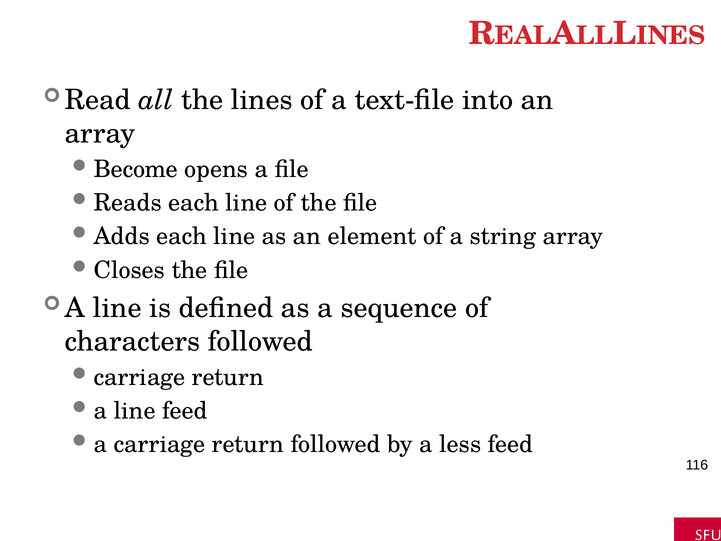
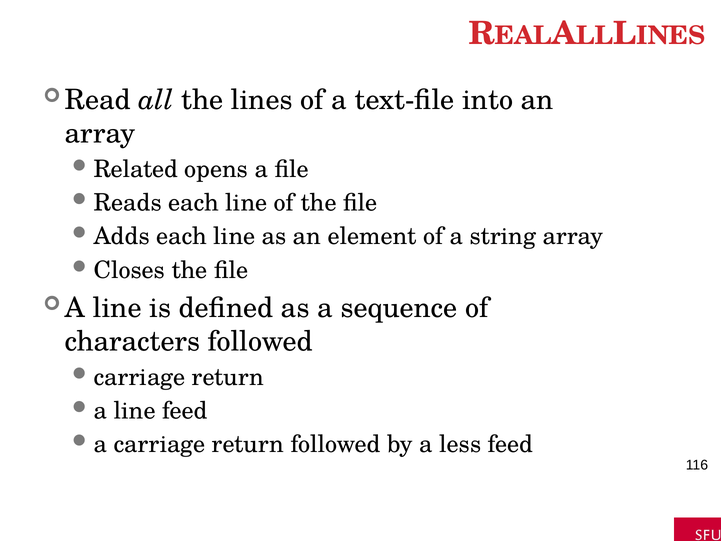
Become: Become -> Related
